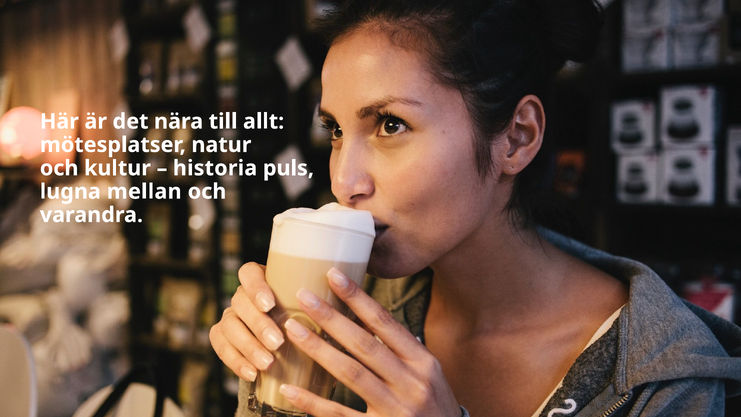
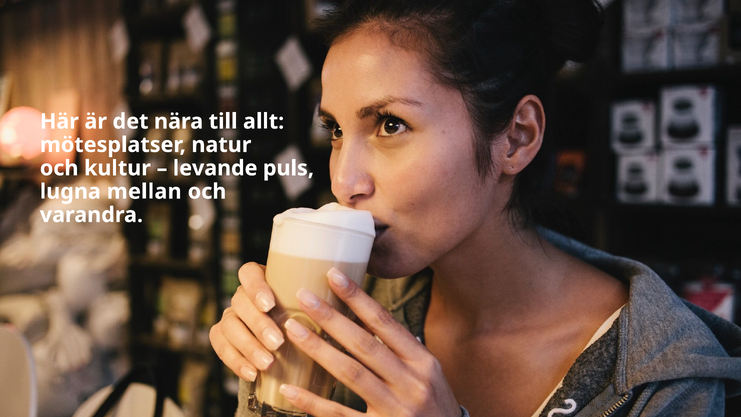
historia: historia -> levande
